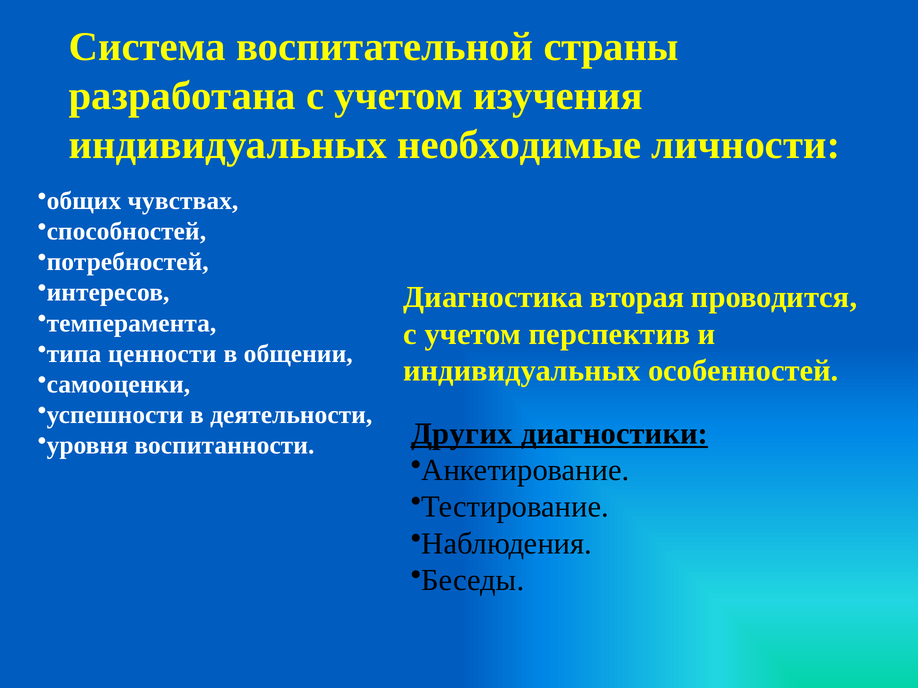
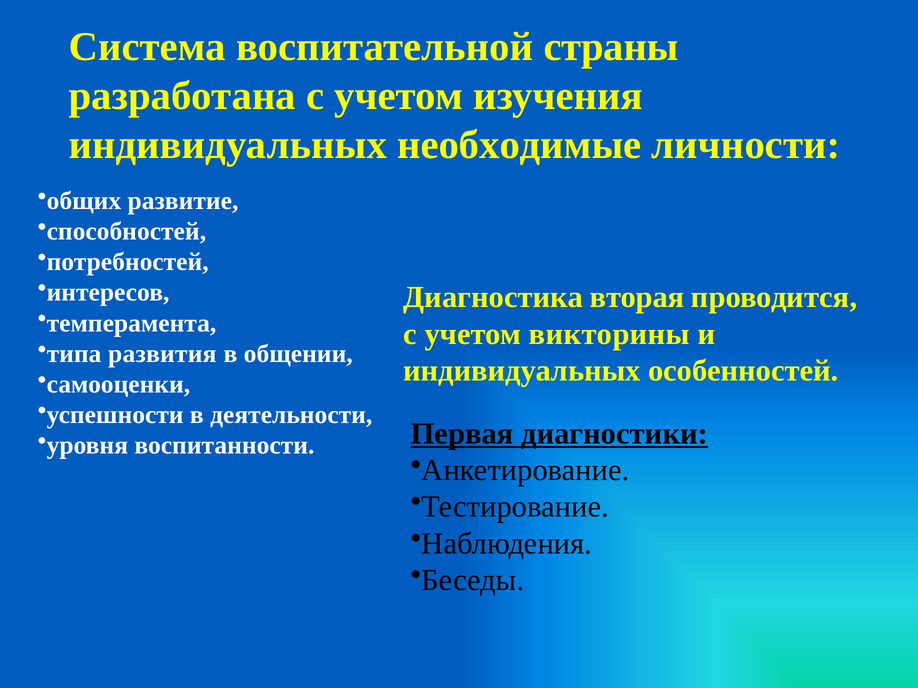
чувствах: чувствах -> развитие
перспектив: перспектив -> викторины
ценности: ценности -> развития
Других: Других -> Первая
